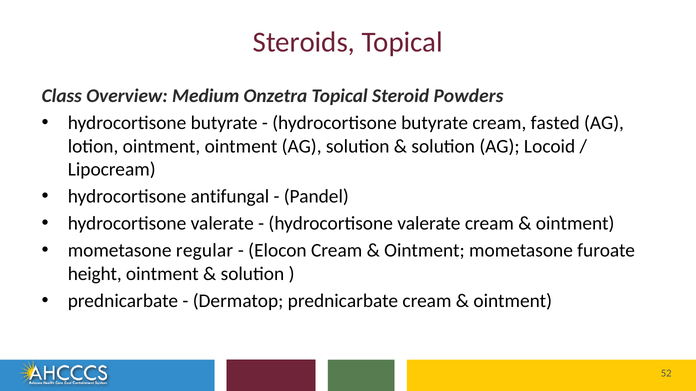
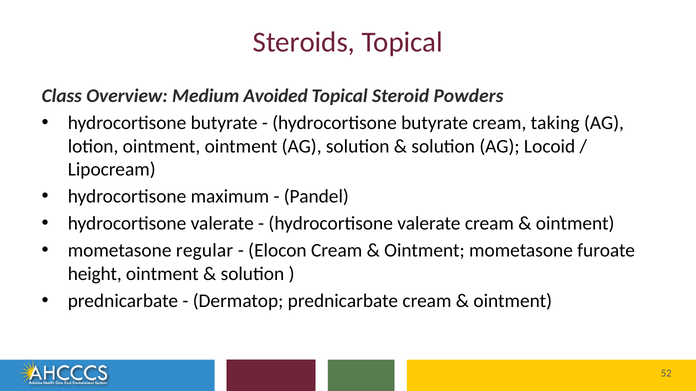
Onzetra: Onzetra -> Avoided
fasted: fasted -> taking
antifungal: antifungal -> maximum
